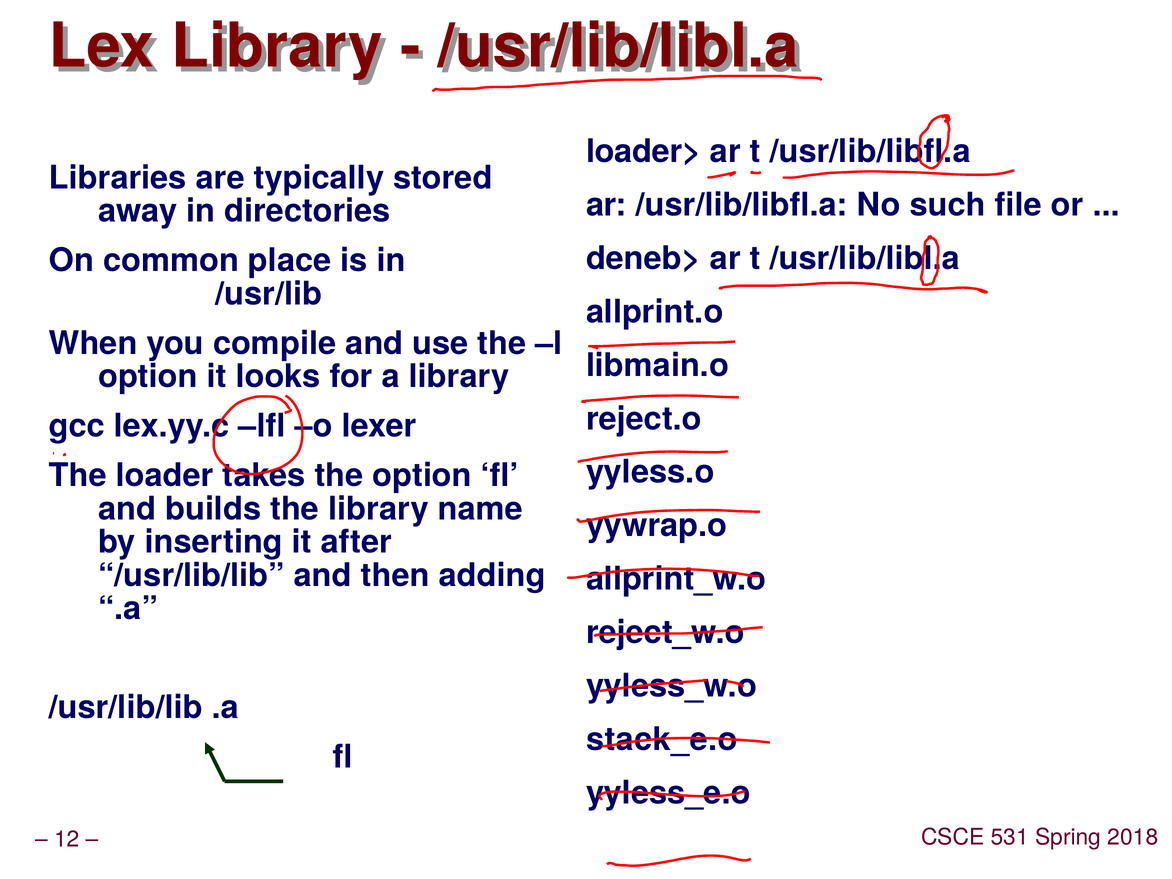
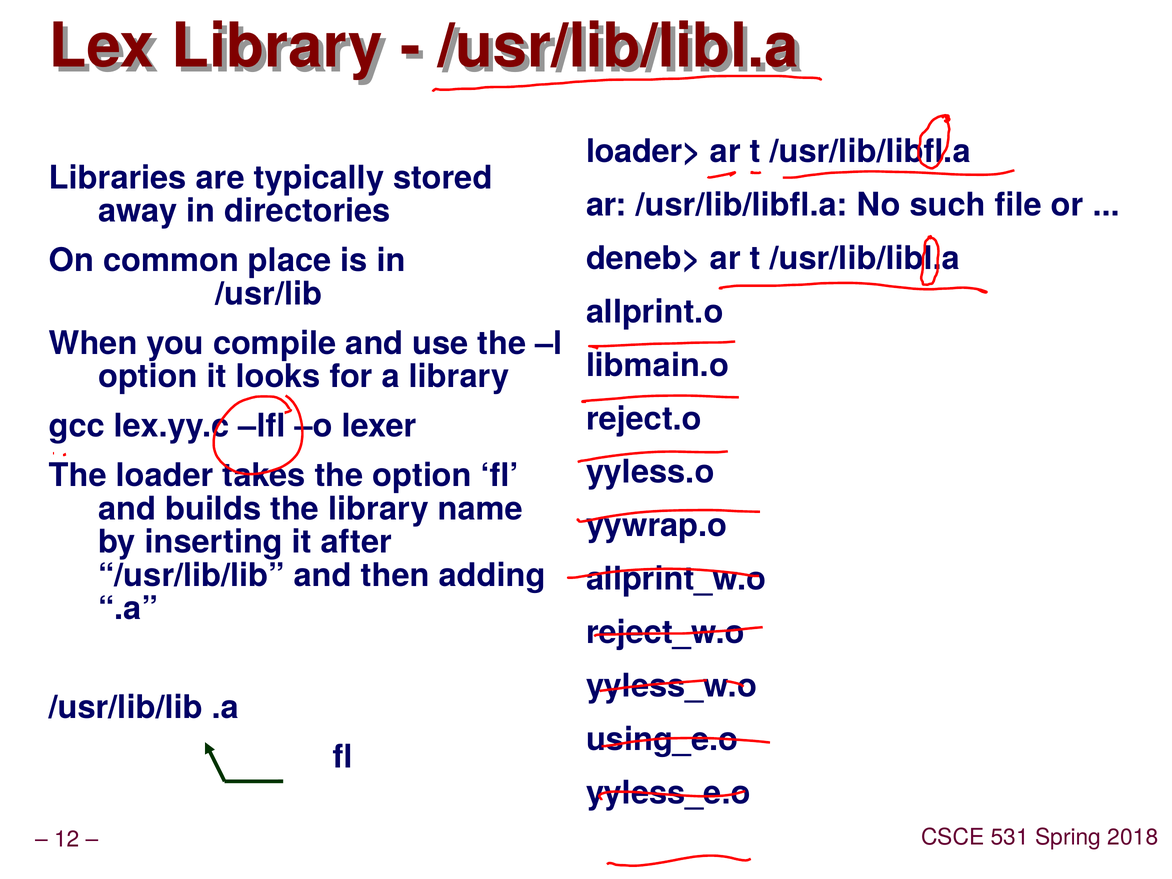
stack_e.o: stack_e.o -> using_e.o
